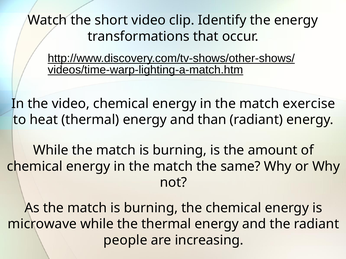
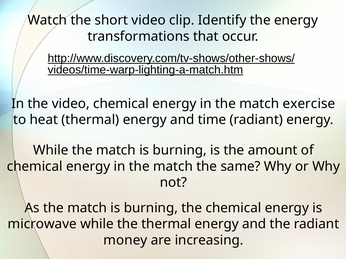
than: than -> time
people: people -> money
